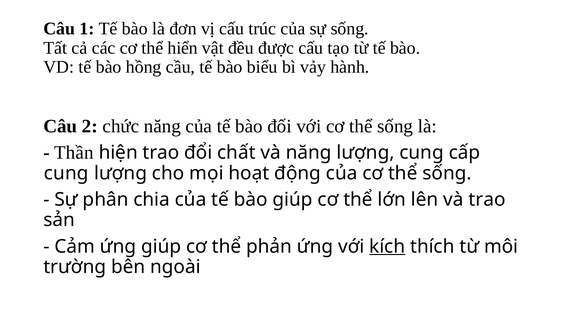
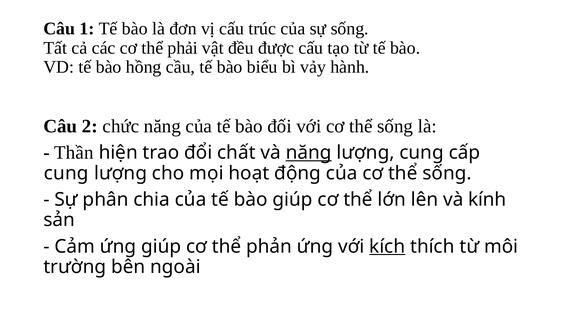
hiển: hiển -> phải
năng at (309, 153) underline: none -> present
và trao: trao -> kính
